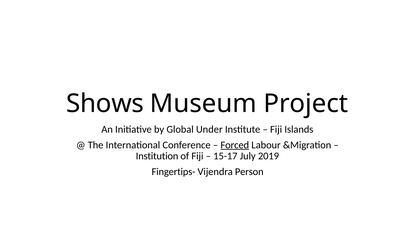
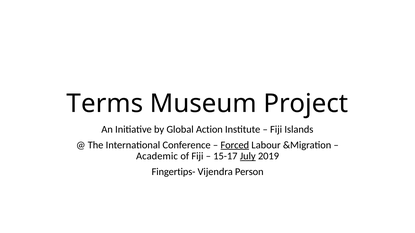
Shows: Shows -> Terms
Under: Under -> Action
Institution: Institution -> Academic
July underline: none -> present
